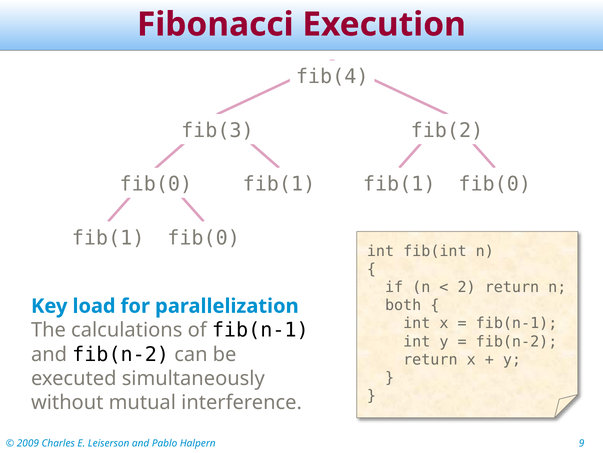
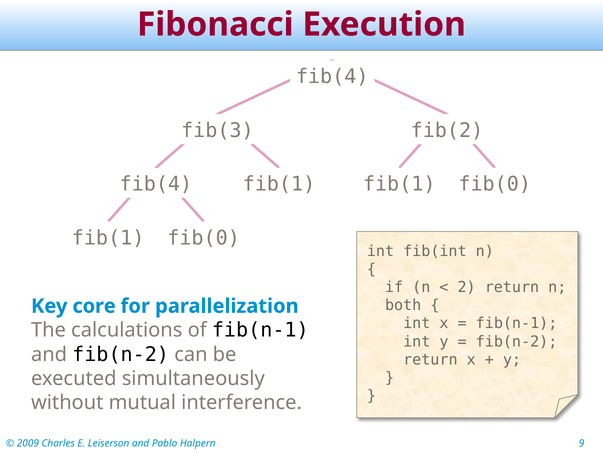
fib(0 at (156, 184): fib(0 -> fib(4
load: load -> core
